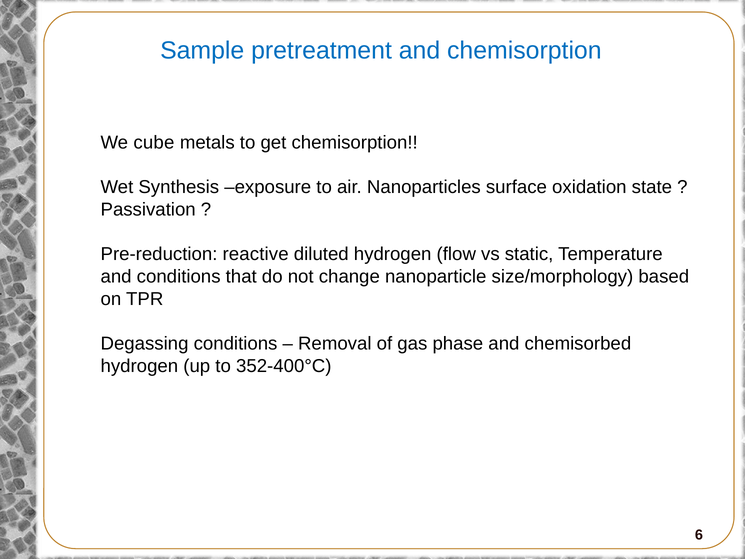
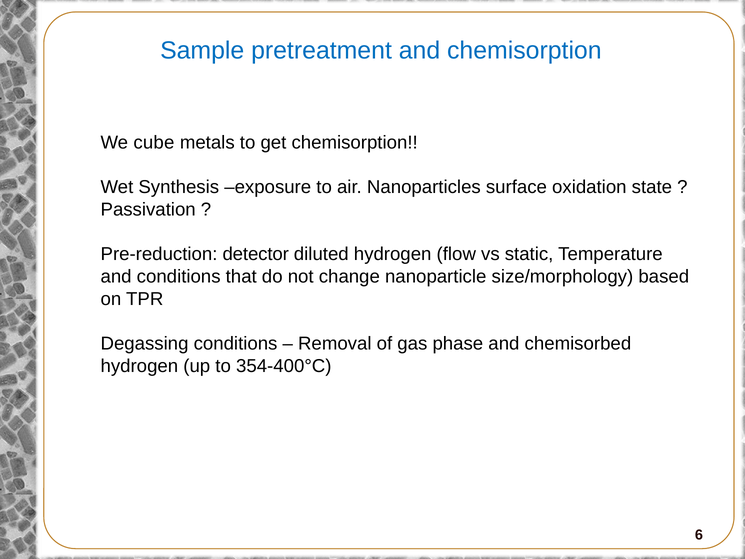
reactive: reactive -> detector
352-400°C: 352-400°C -> 354-400°C
